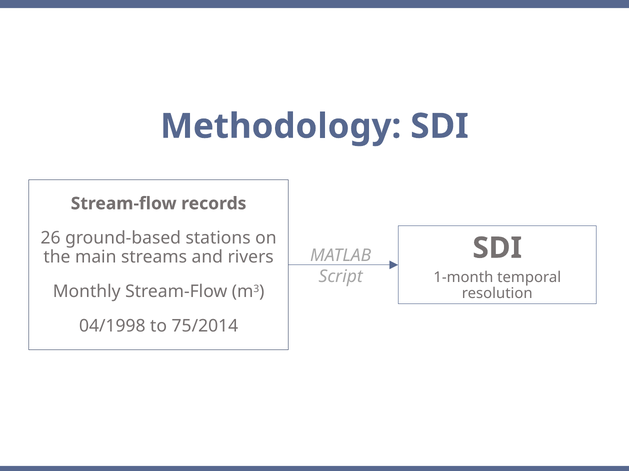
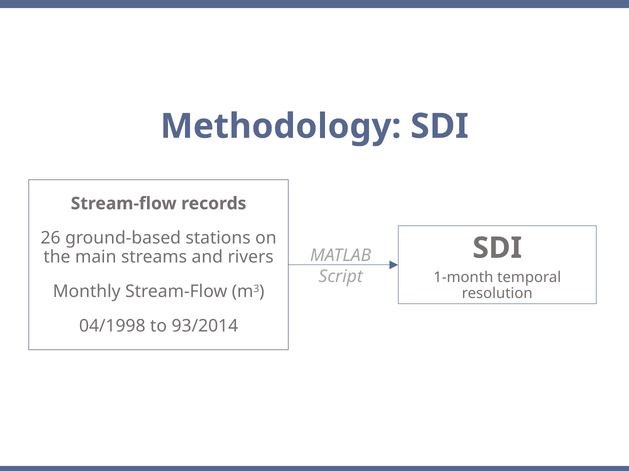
75/2014: 75/2014 -> 93/2014
